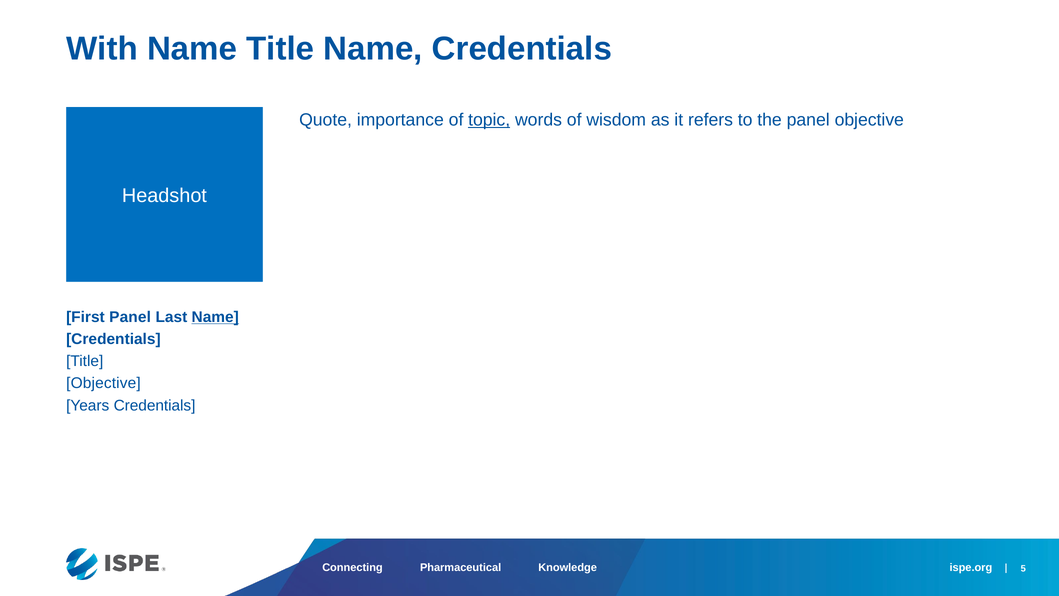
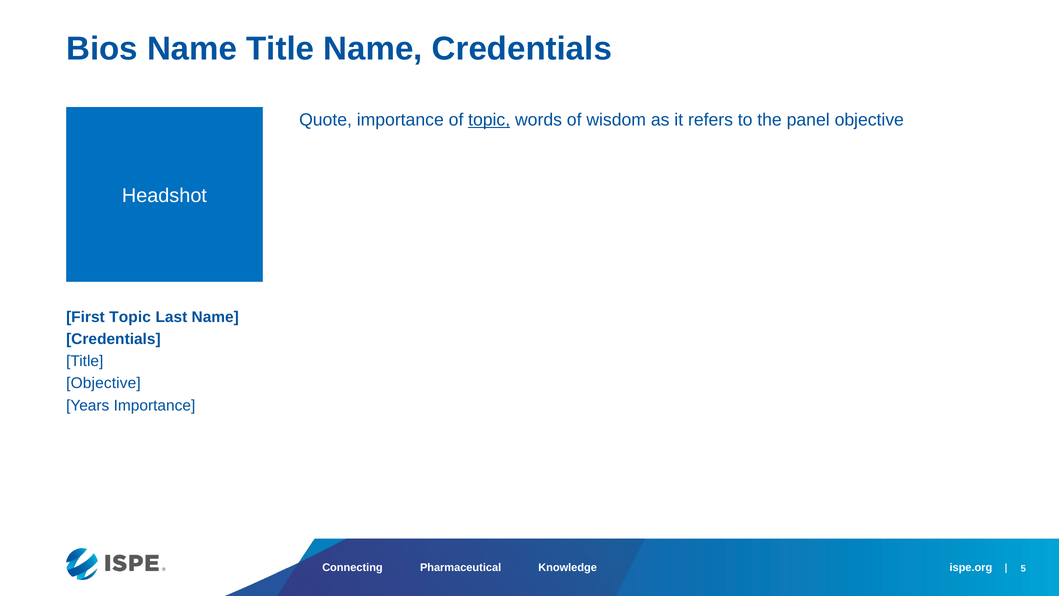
With: With -> Bios
First Panel: Panel -> Topic
Name at (215, 317) underline: present -> none
Years Credentials: Credentials -> Importance
